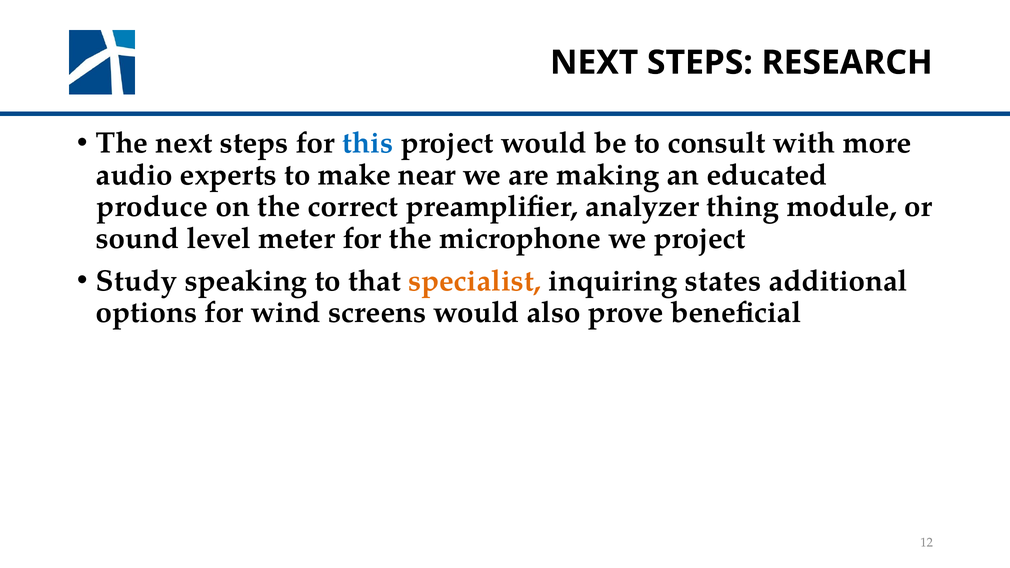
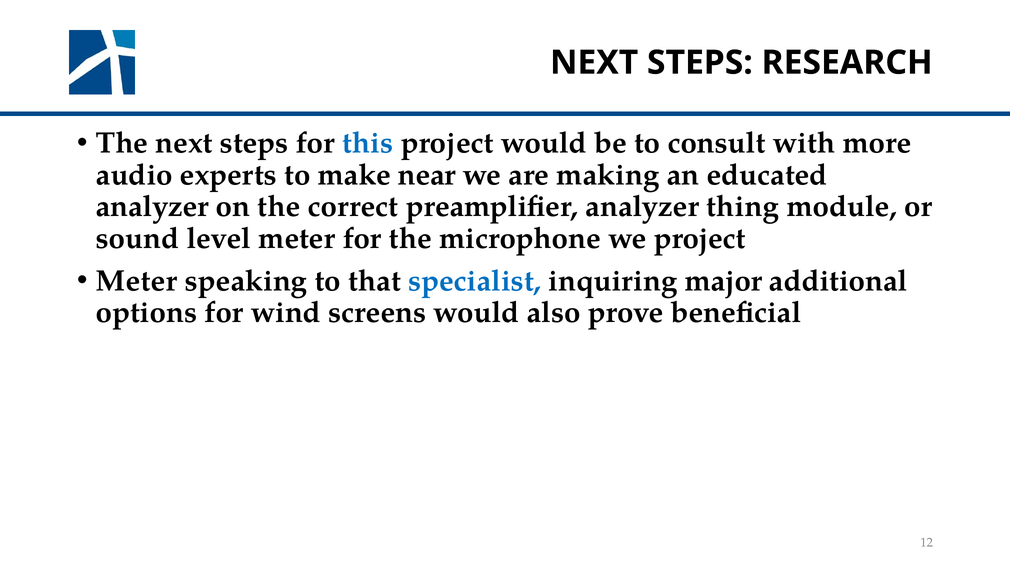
produce at (152, 207): produce -> analyzer
Study at (137, 281): Study -> Meter
specialist colour: orange -> blue
states: states -> major
